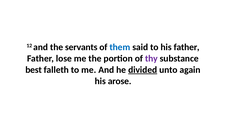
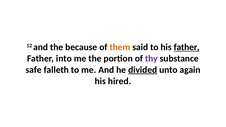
servants: servants -> because
them colour: blue -> orange
father at (187, 47) underline: none -> present
lose: lose -> into
best: best -> safe
arose: arose -> hired
